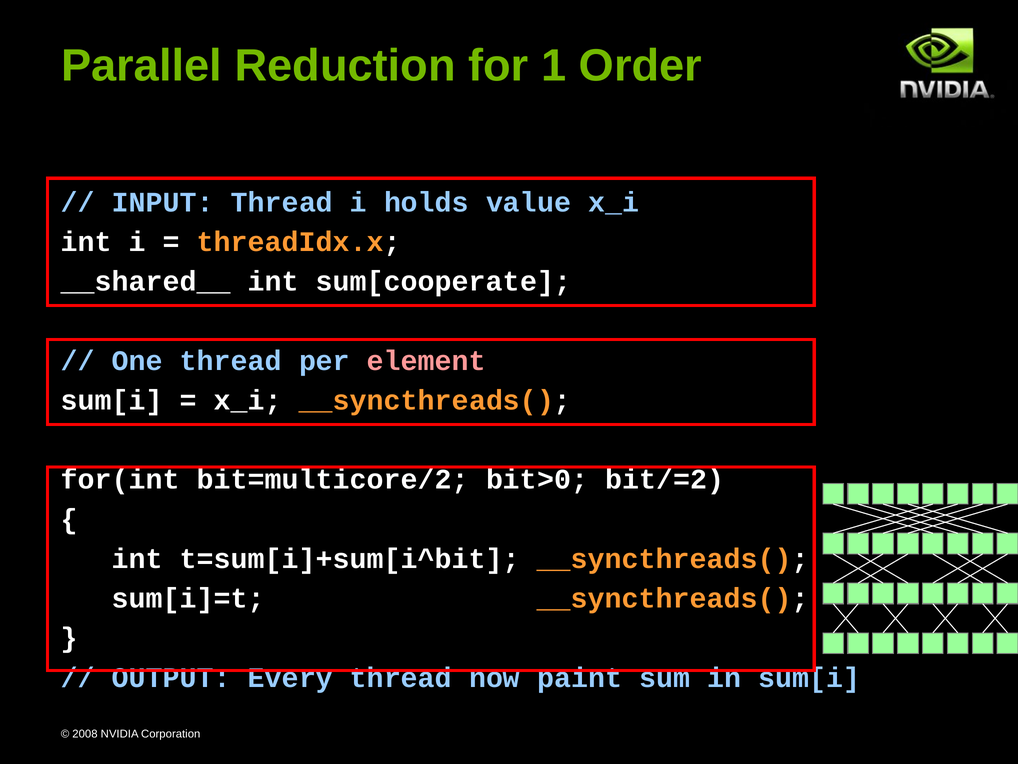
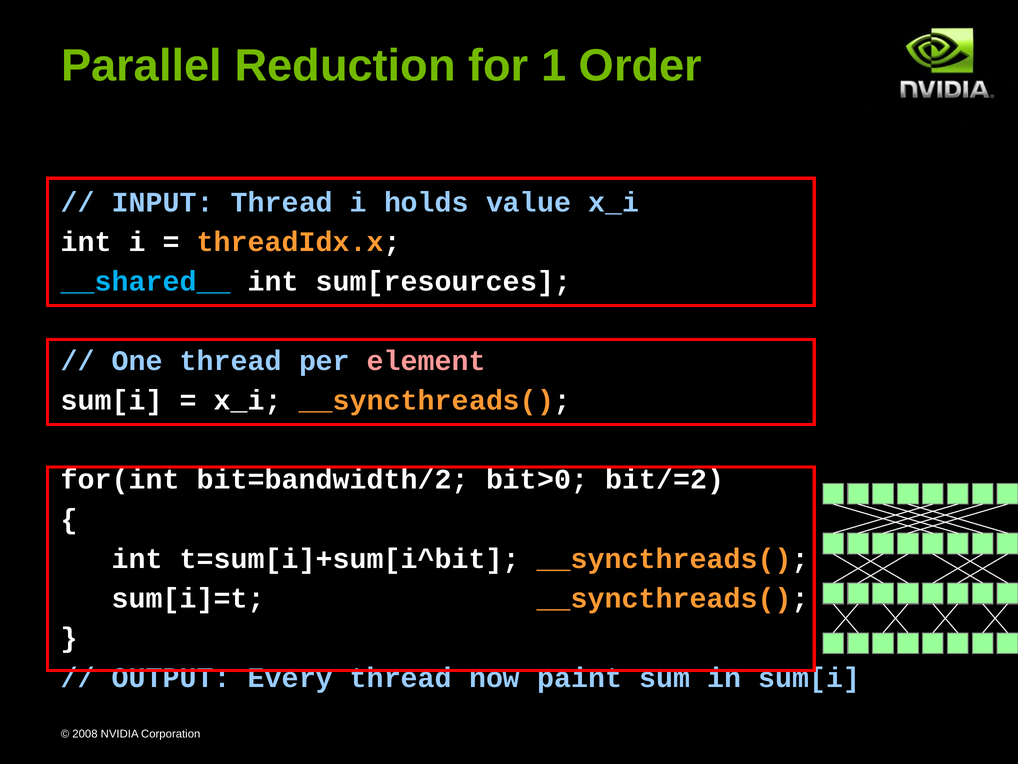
__shared__ colour: white -> light blue
sum[cooperate: sum[cooperate -> sum[resources
bit=multicore/2: bit=multicore/2 -> bit=bandwidth/2
